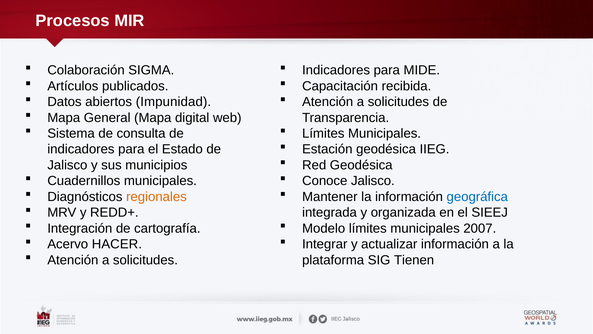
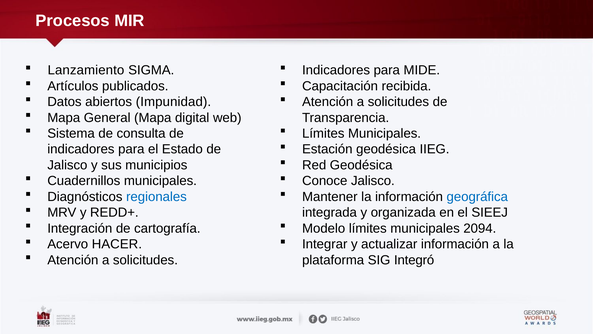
Colaboración: Colaboración -> Lanzamiento
regionales colour: orange -> blue
2007: 2007 -> 2094
Tienen: Tienen -> Integró
